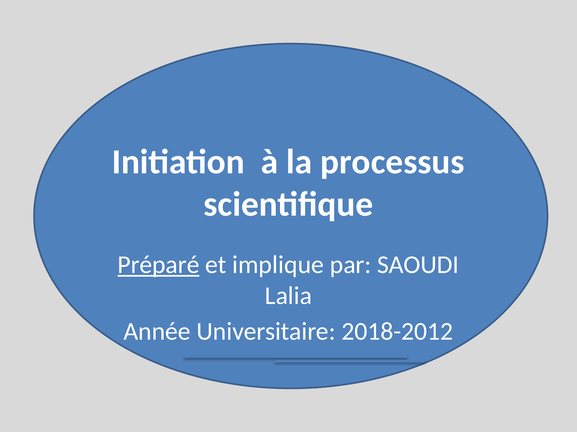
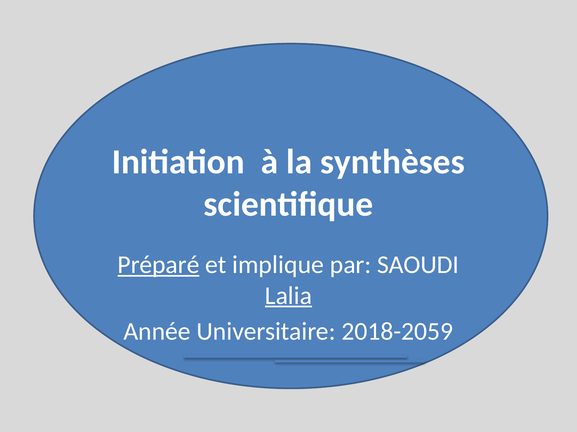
processus: processus -> synthèses
Lalia underline: none -> present
2018-2012: 2018-2012 -> 2018-2059
